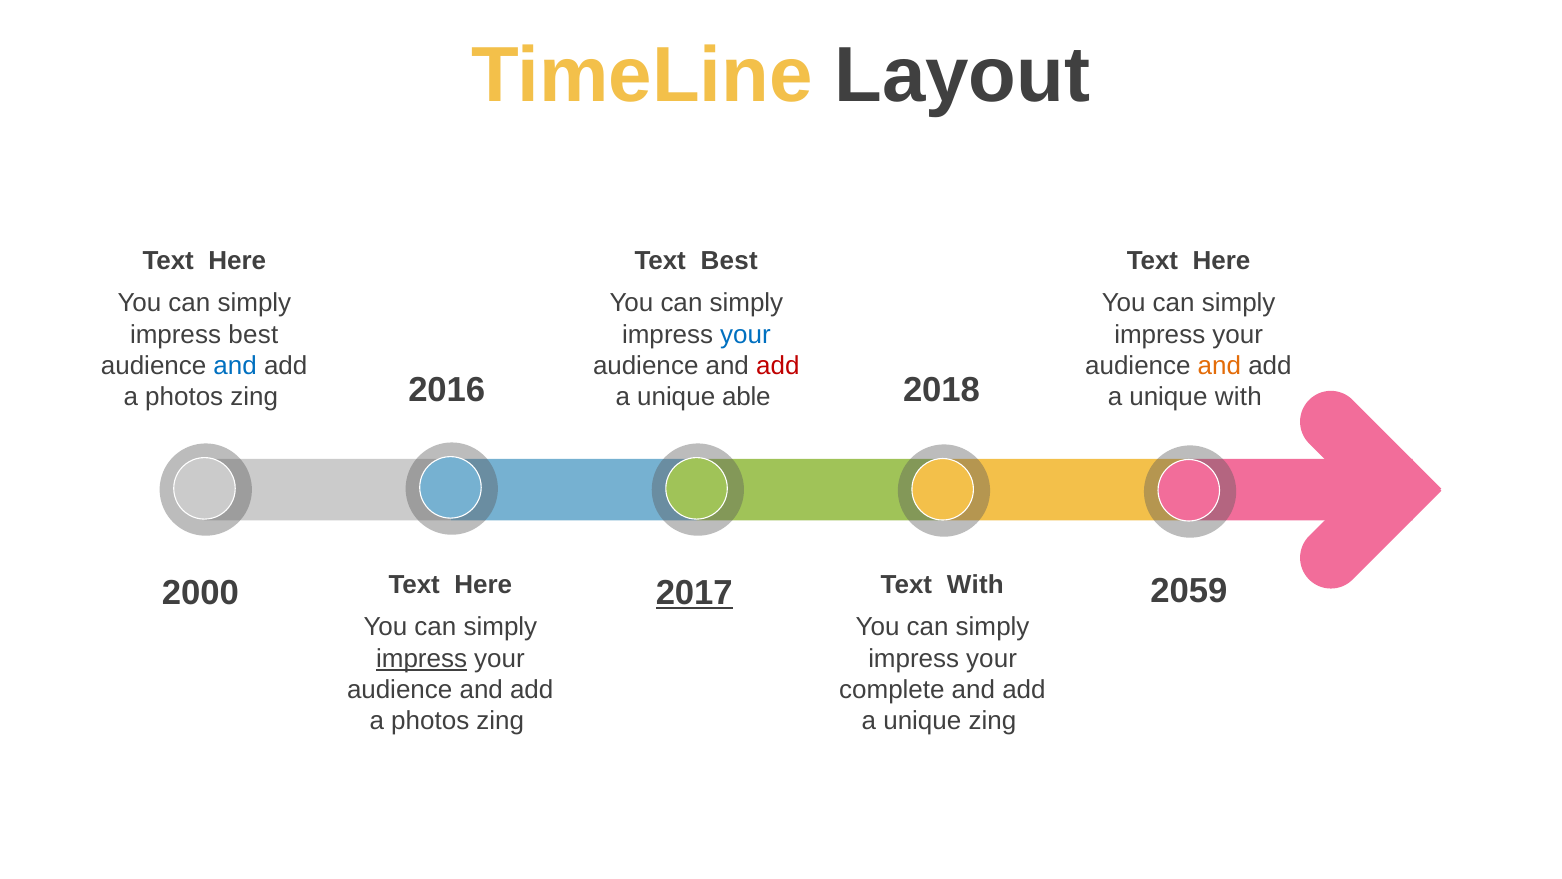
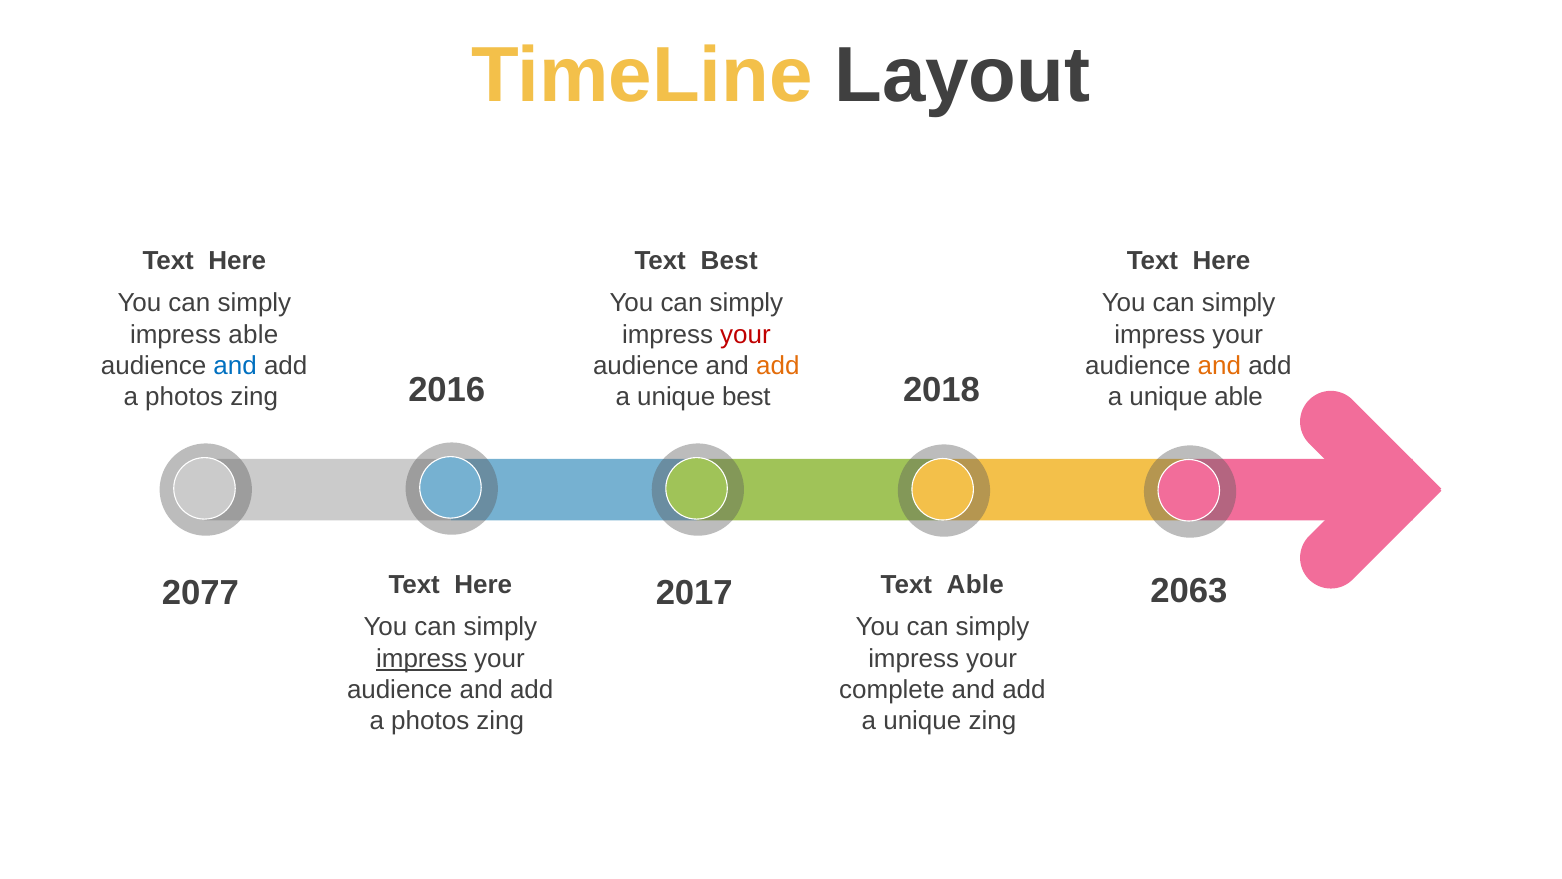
impress best: best -> able
your at (745, 334) colour: blue -> red
add at (778, 366) colour: red -> orange
unique able: able -> best
unique with: with -> able
Text With: With -> Able
2059: 2059 -> 2063
2000: 2000 -> 2077
2017 underline: present -> none
